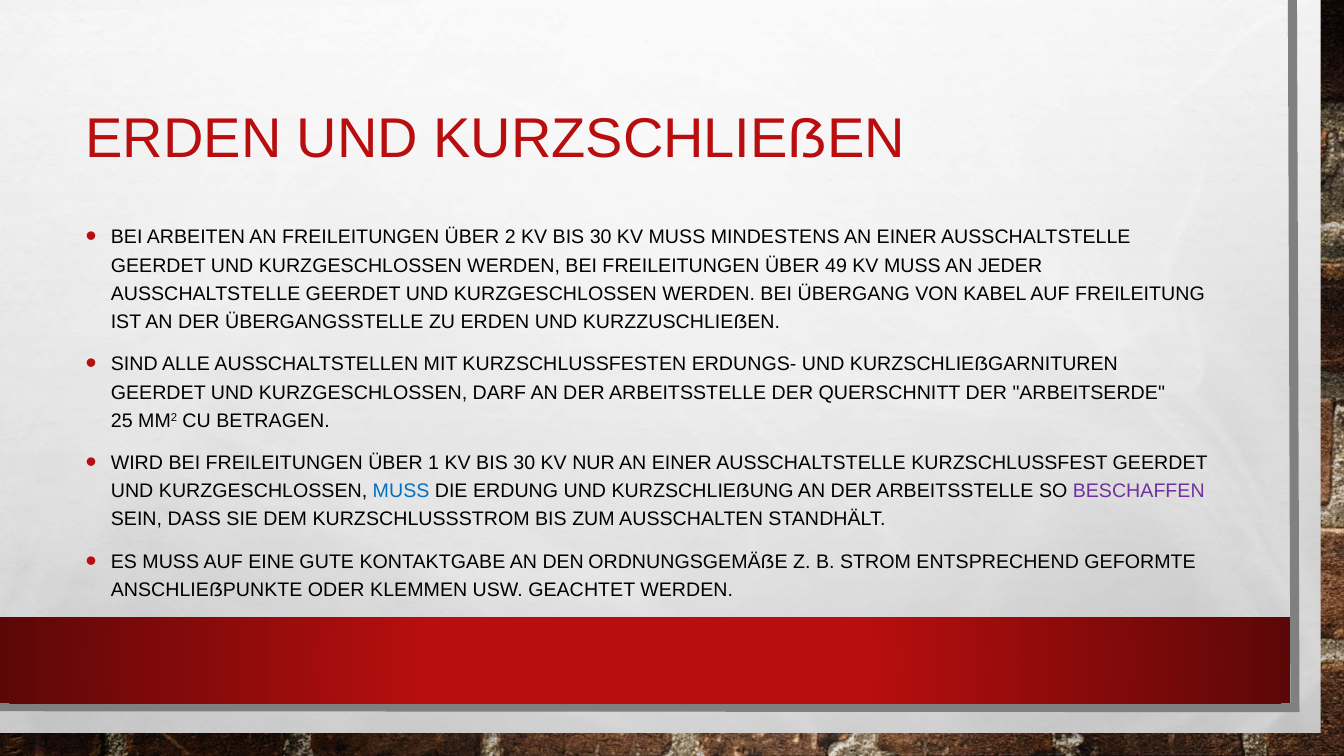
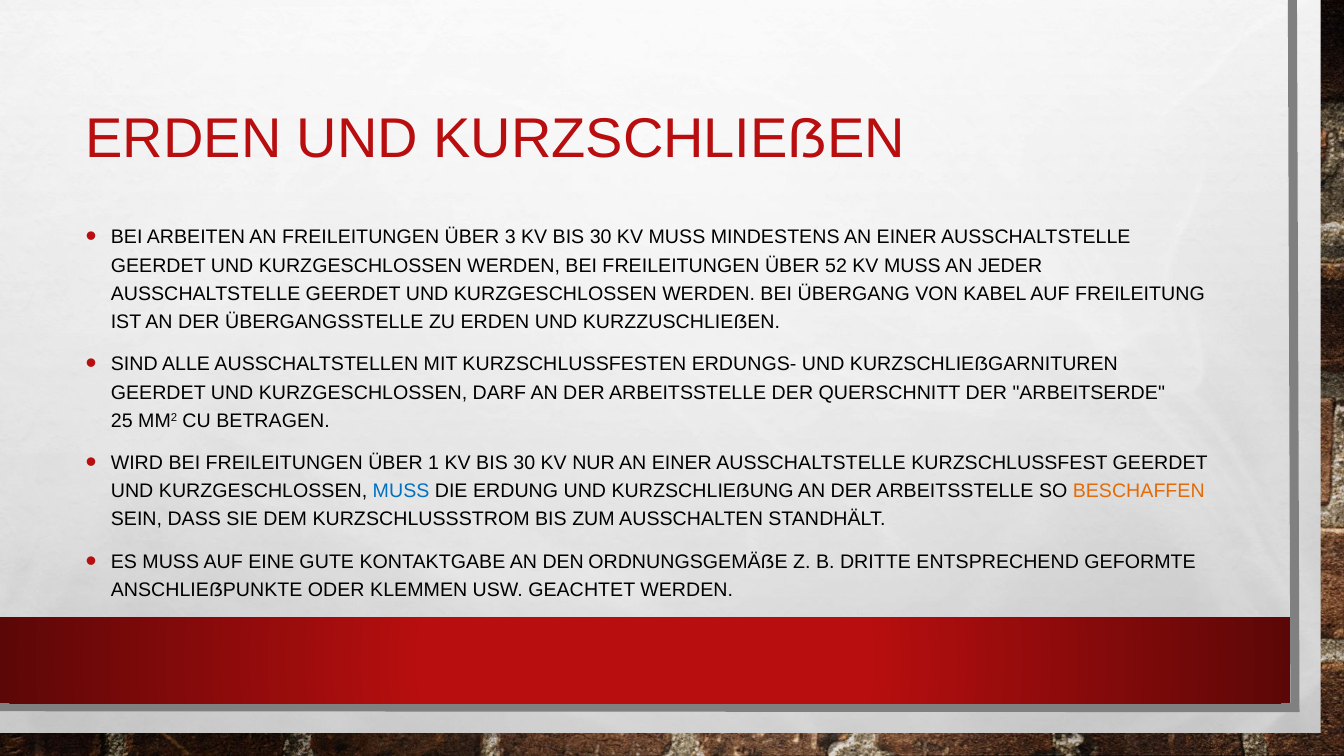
2: 2 -> 3
49: 49 -> 52
BESCHAFFEN colour: purple -> orange
STROM: STROM -> DRITTE
